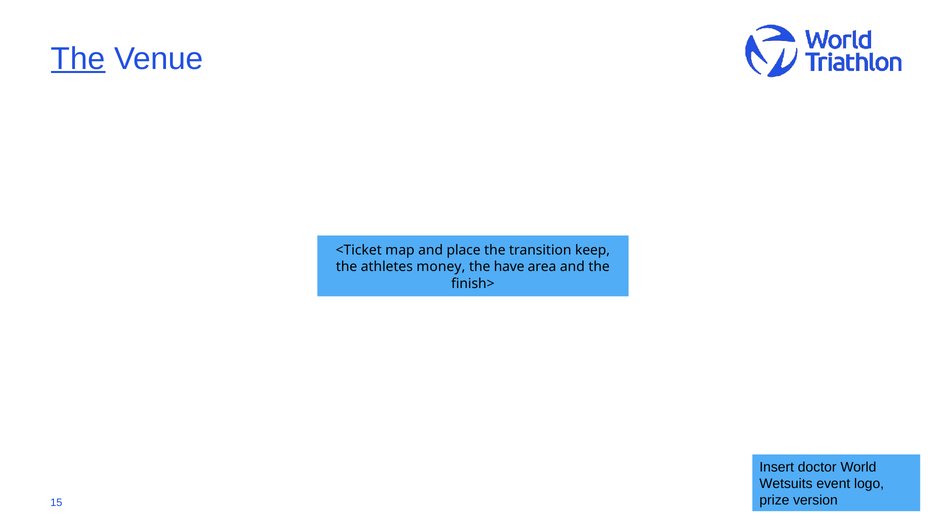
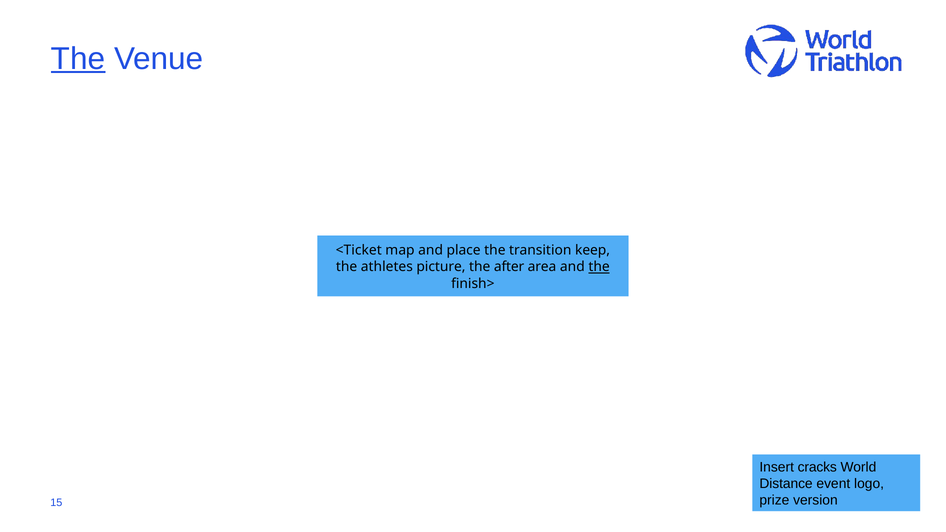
money: money -> picture
have: have -> after
the at (599, 267) underline: none -> present
doctor: doctor -> cracks
Wetsuits: Wetsuits -> Distance
